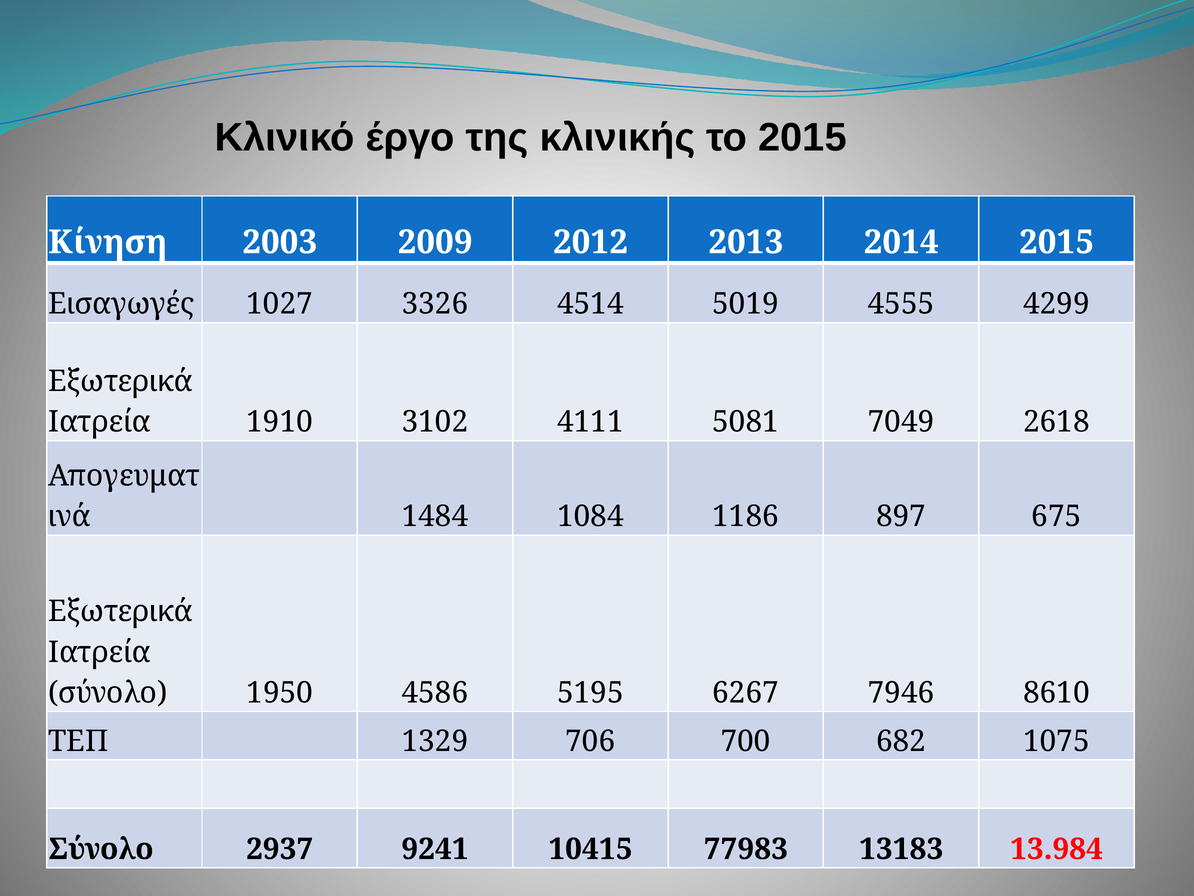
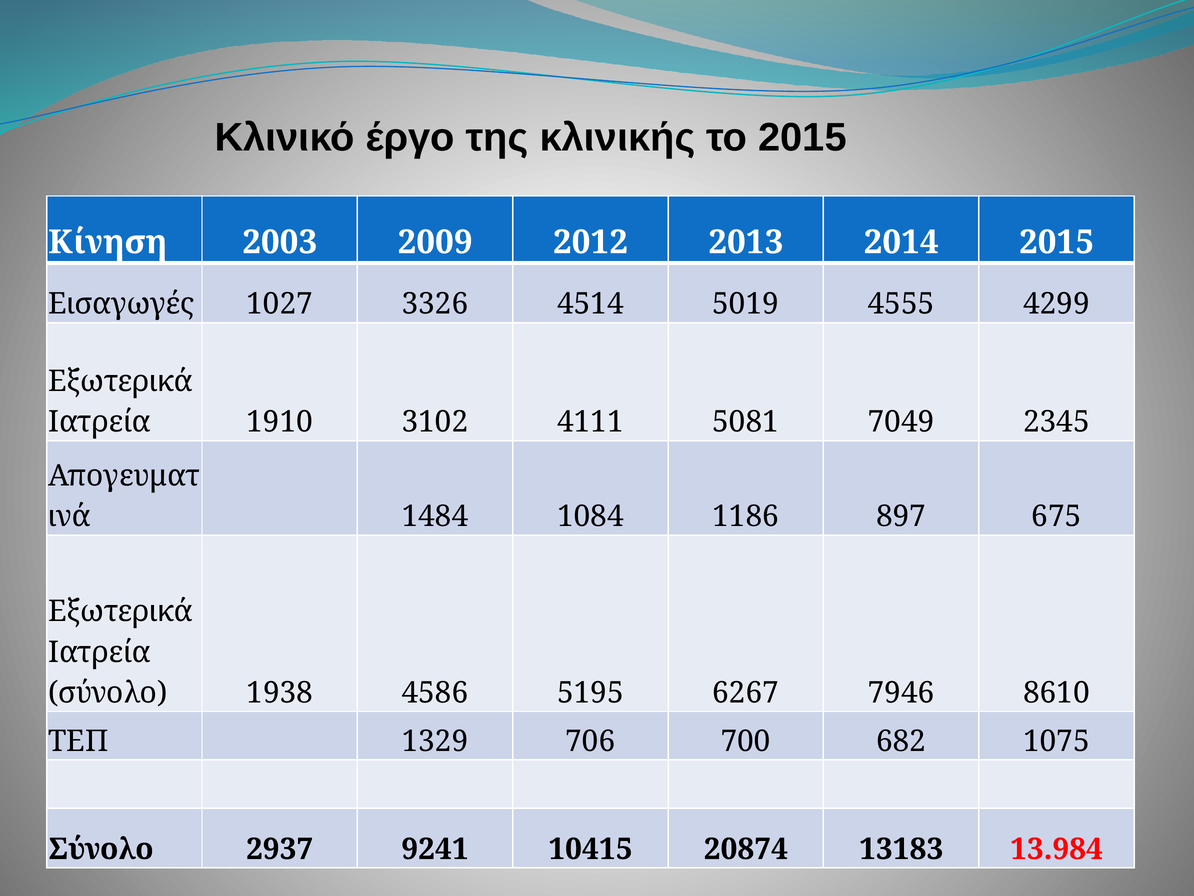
2618: 2618 -> 2345
1950: 1950 -> 1938
77983: 77983 -> 20874
